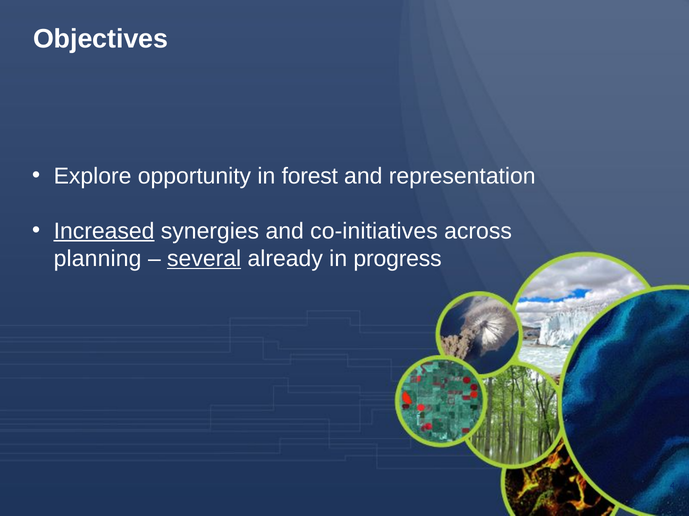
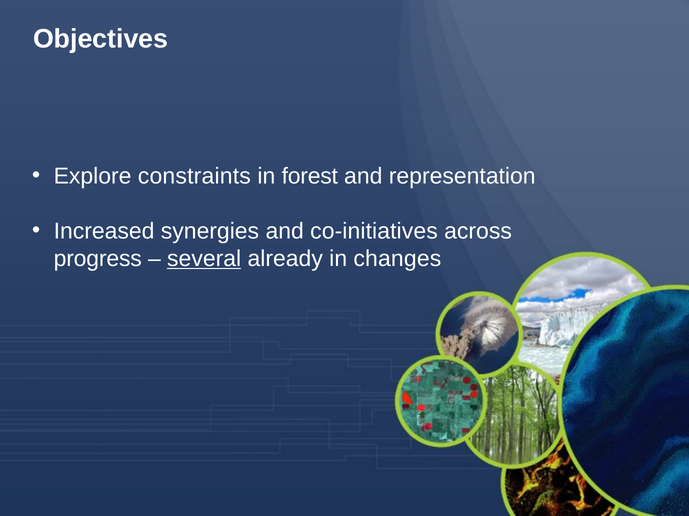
opportunity: opportunity -> constraints
Increased underline: present -> none
planning: planning -> progress
progress: progress -> changes
